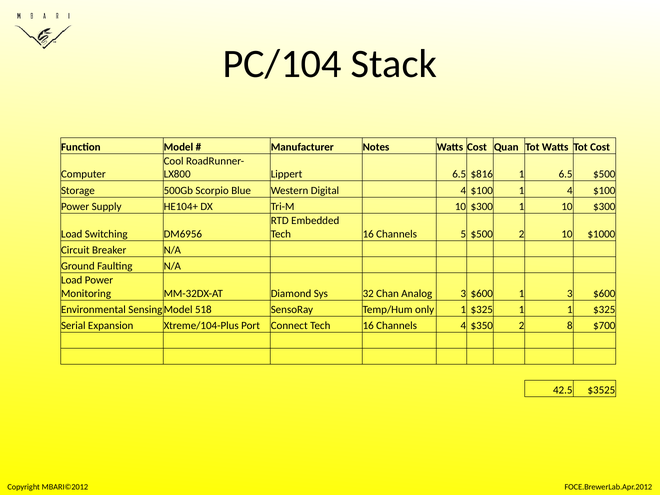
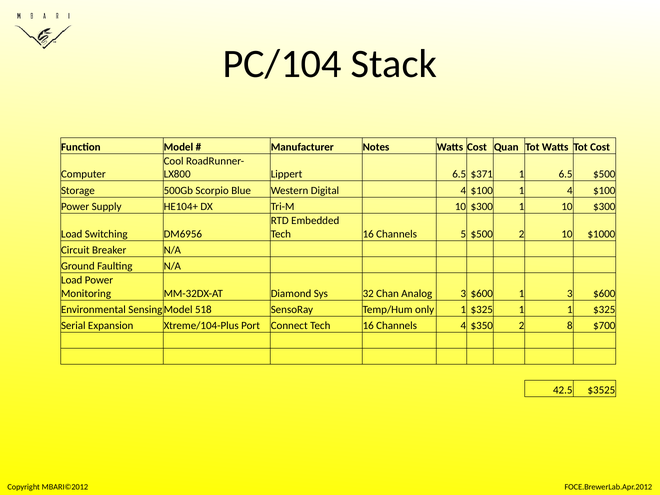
$816: $816 -> $371
